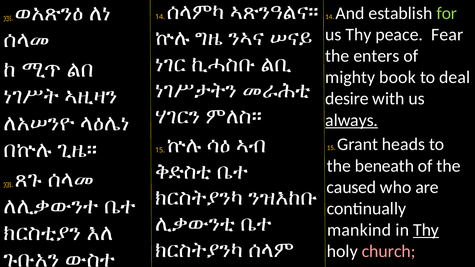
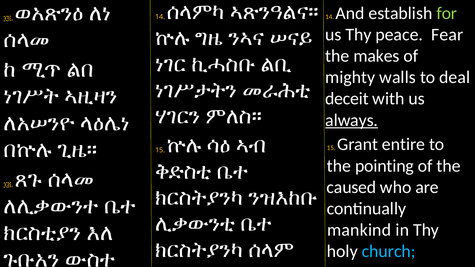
enters: enters -> makes
book: book -> walls
desire: desire -> deceit
heads: heads -> entire
beneath: beneath -> pointing
Thy at (426, 230) underline: present -> none
church colour: pink -> light blue
